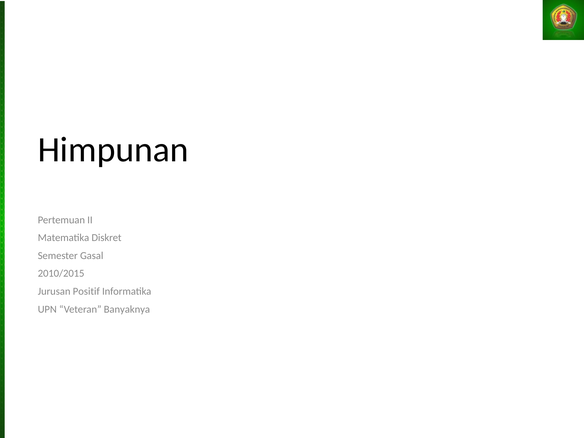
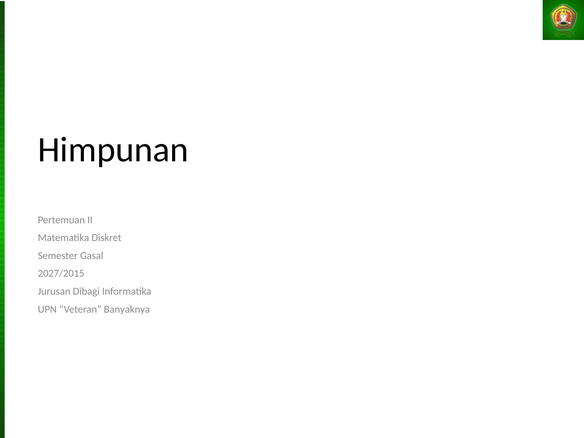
2010/2015: 2010/2015 -> 2027/2015
Positif: Positif -> Dibagi
